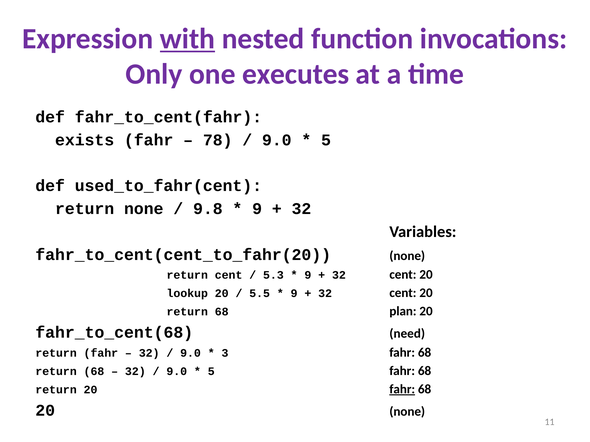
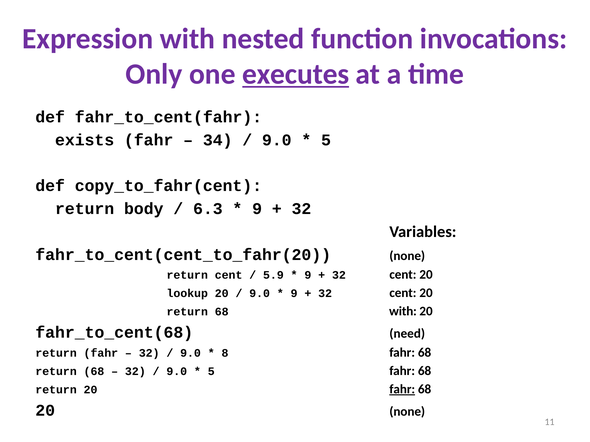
with at (187, 39) underline: present -> none
executes underline: none -> present
78: 78 -> 34
used_to_fahr(cent: used_to_fahr(cent -> copy_to_fahr(cent
return none: none -> body
9.8: 9.8 -> 6.3
5.3: 5.3 -> 5.9
5.5 at (260, 294): 5.5 -> 9.0
68 plan: plan -> with
3: 3 -> 8
